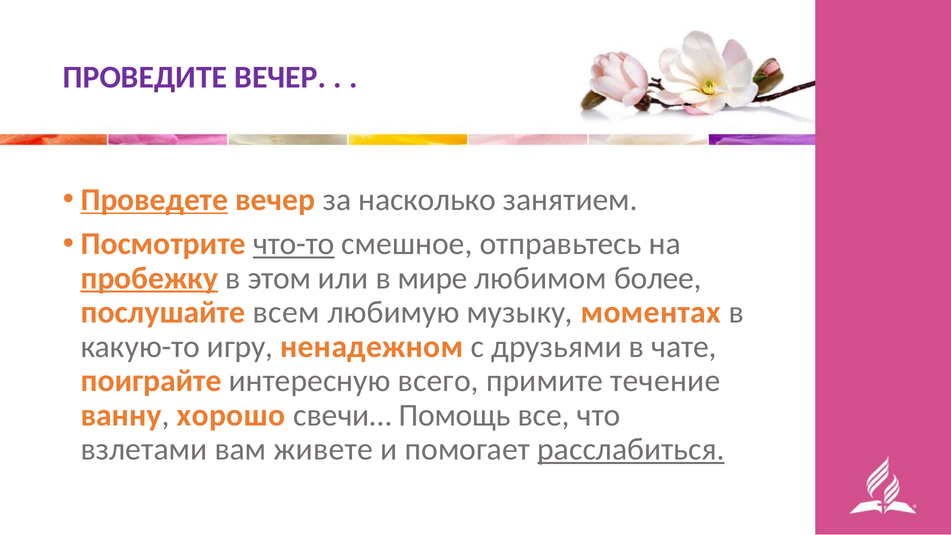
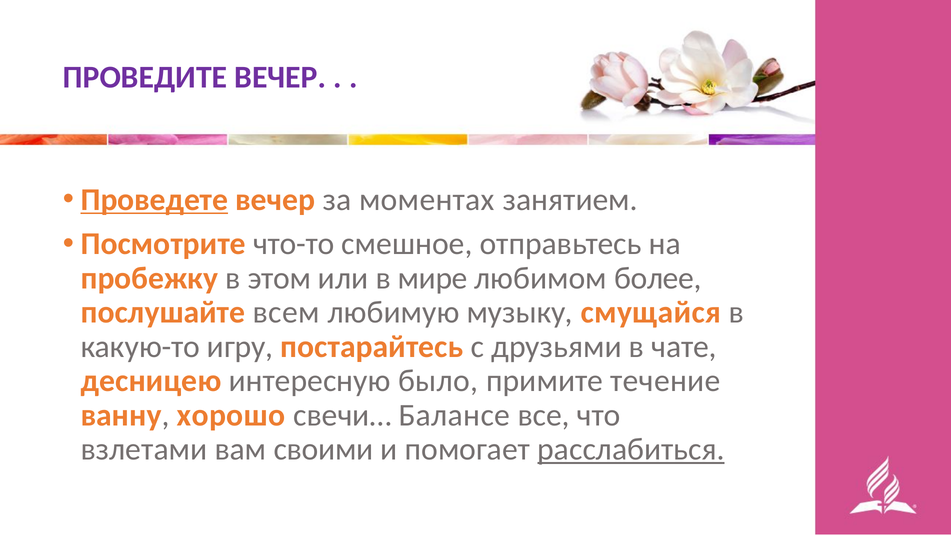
насколько: насколько -> моментах
что-то underline: present -> none
пробежку underline: present -> none
моментах: моментах -> смущайся
ненадежном: ненадежном -> постарайтесь
поиграйте: поиграйте -> десницею
всего: всего -> было
Помощь: Помощь -> Балансе
живете: живете -> своими
